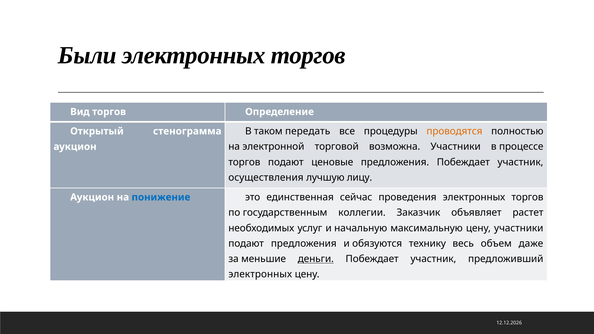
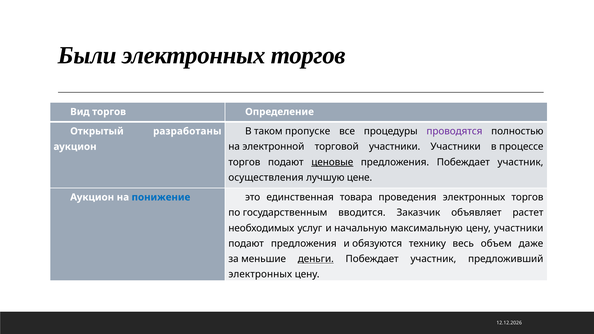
передать: передать -> пропуске
проводятся colour: orange -> purple
стенограмма: стенограмма -> разработаны
торговой возможна: возможна -> участники
ценовые underline: none -> present
лицу: лицу -> цене
сейчас: сейчас -> товара
коллегии: коллегии -> вводится
